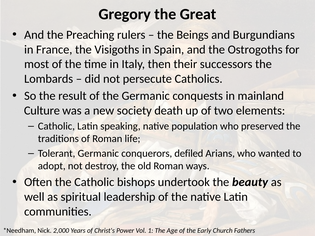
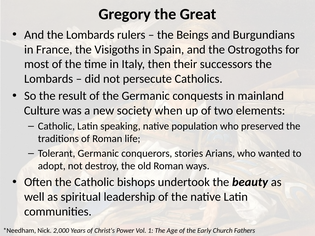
And the Preaching: Preaching -> Lombards
death: death -> when
defiled: defiled -> stories
